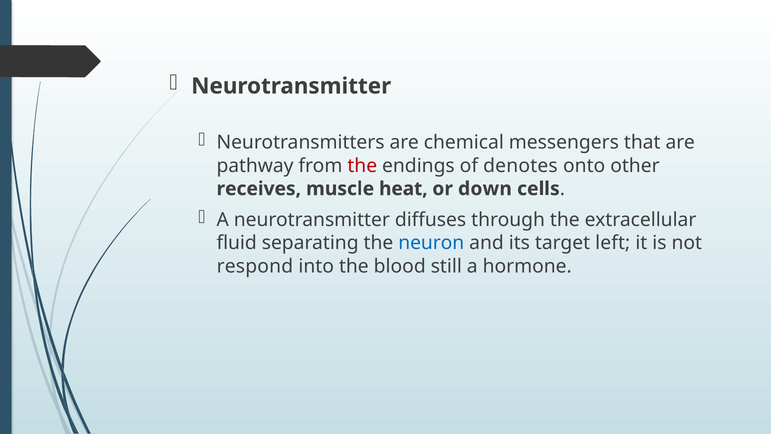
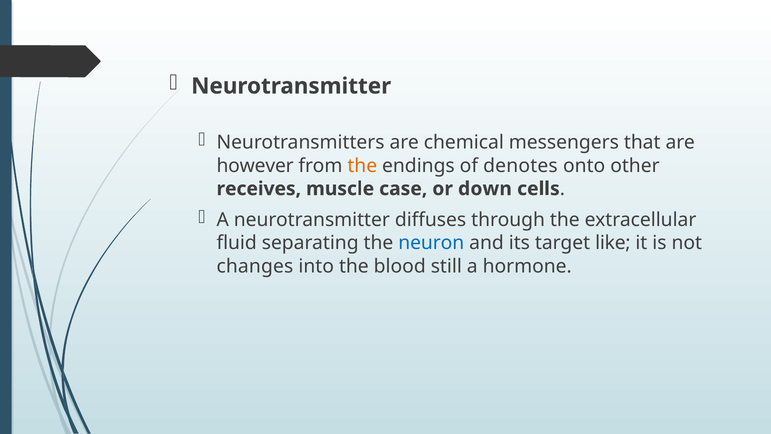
pathway: pathway -> however
the at (362, 166) colour: red -> orange
heat: heat -> case
left: left -> like
respond: respond -> changes
